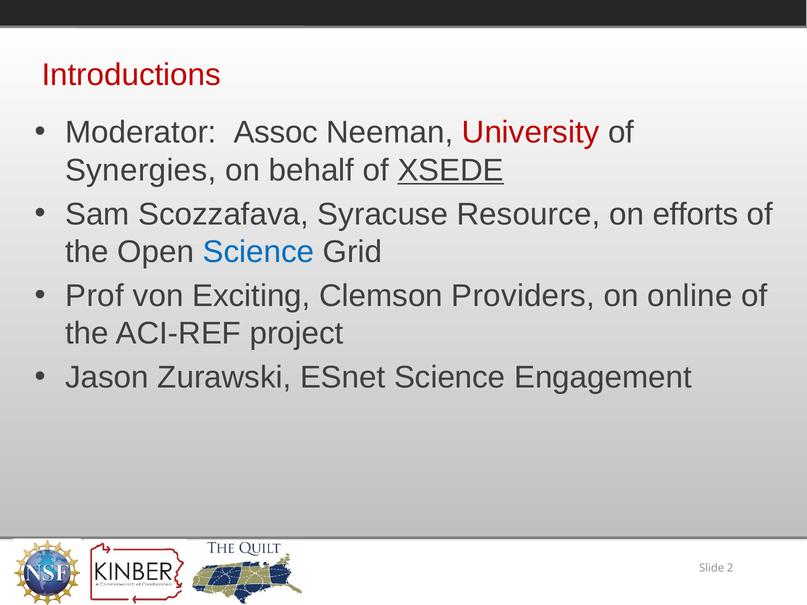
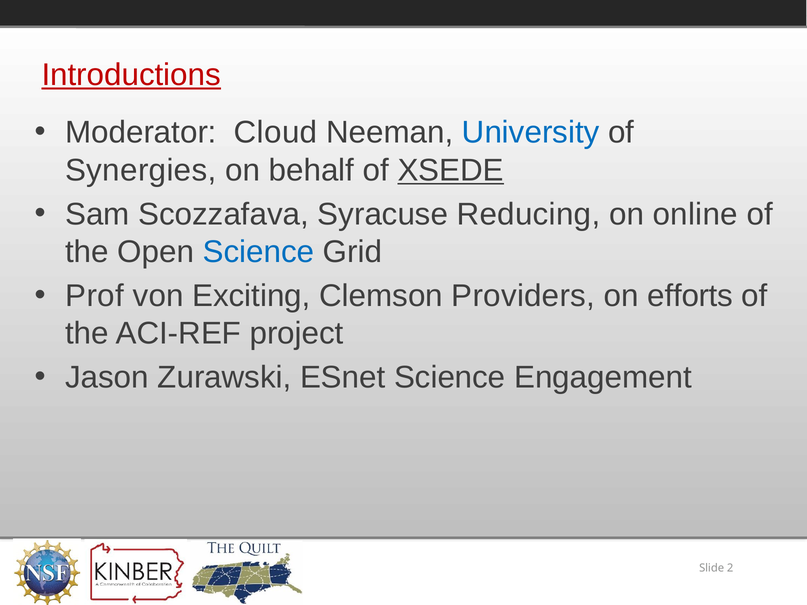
Introductions underline: none -> present
Assoc: Assoc -> Cloud
University colour: red -> blue
Resource: Resource -> Reducing
efforts: efforts -> online
online: online -> efforts
